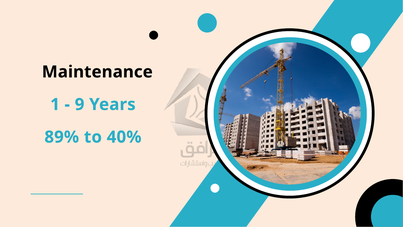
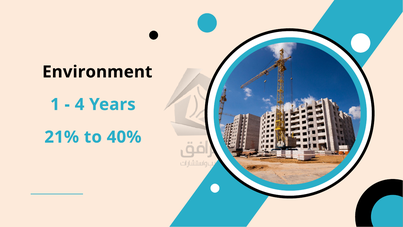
Maintenance: Maintenance -> Environment
9: 9 -> 4
89%: 89% -> 21%
